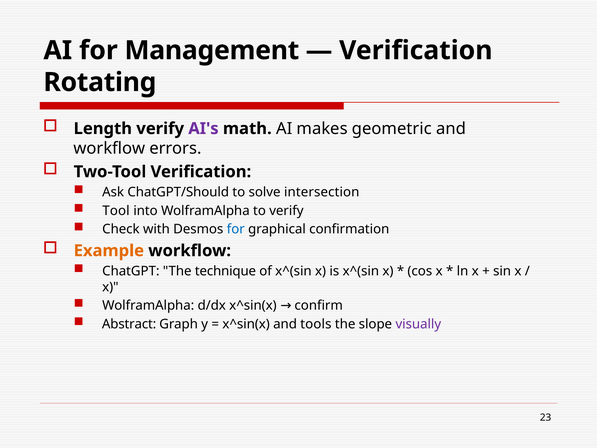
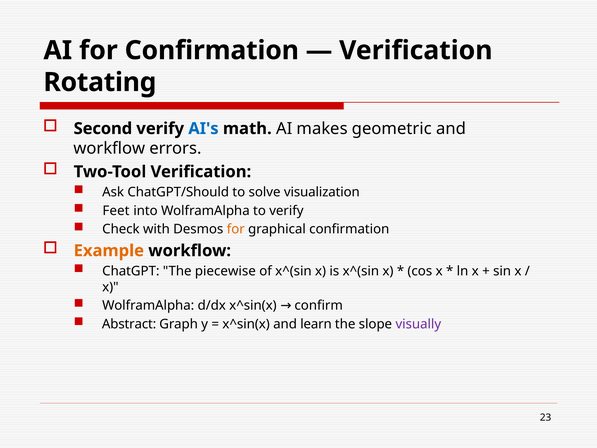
for Management: Management -> Confirmation
Length: Length -> Second
AI's colour: purple -> blue
intersection: intersection -> visualization
Tool: Tool -> Feet
for at (236, 229) colour: blue -> orange
technique: technique -> piecewise
tools: tools -> learn
